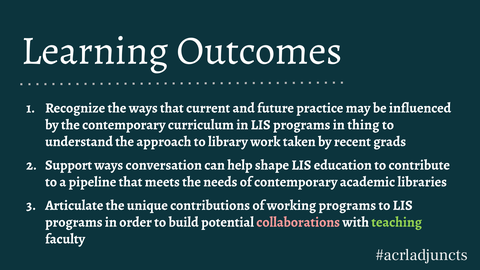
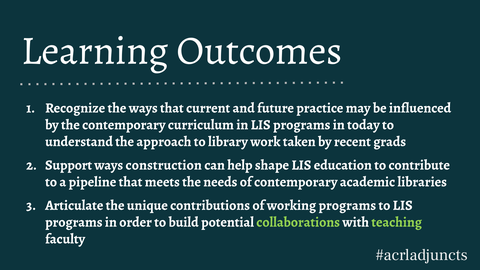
thing: thing -> today
conversation: conversation -> construction
collaborations colour: pink -> light green
